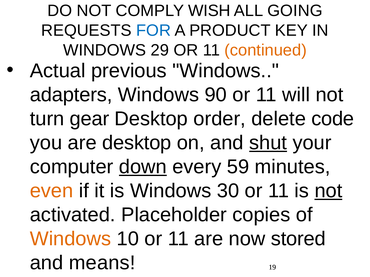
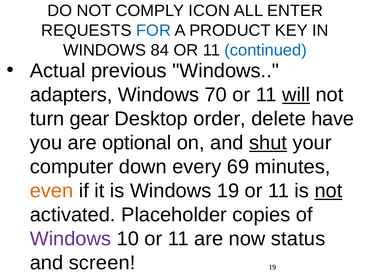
WISH: WISH -> ICON
GOING: GOING -> ENTER
29: 29 -> 84
continued colour: orange -> blue
90: 90 -> 70
will underline: none -> present
code: code -> have
are desktop: desktop -> optional
down underline: present -> none
59: 59 -> 69
Windows 30: 30 -> 19
Windows at (70, 239) colour: orange -> purple
stored: stored -> status
means: means -> screen
